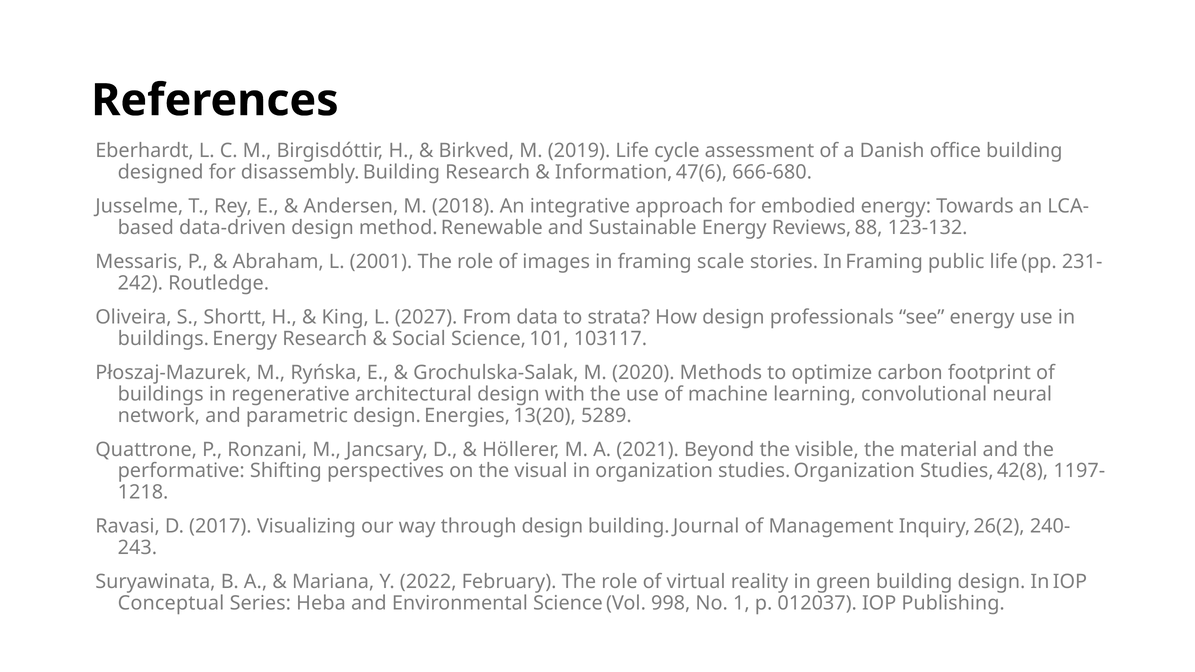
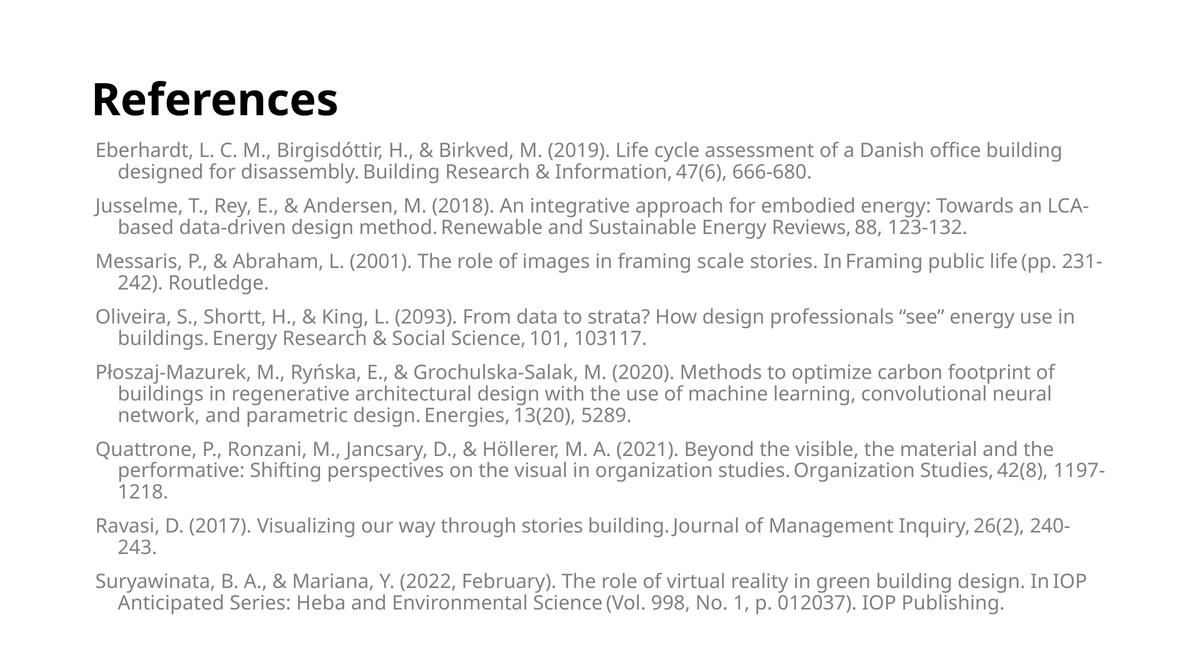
2027: 2027 -> 2093
through design: design -> stories
Conceptual: Conceptual -> Anticipated
